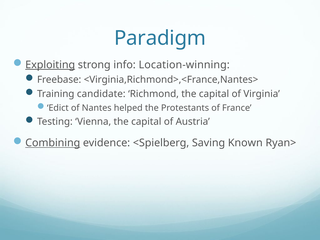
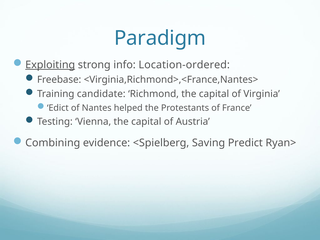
Location-winning: Location-winning -> Location-ordered
Combining underline: present -> none
Known: Known -> Predict
